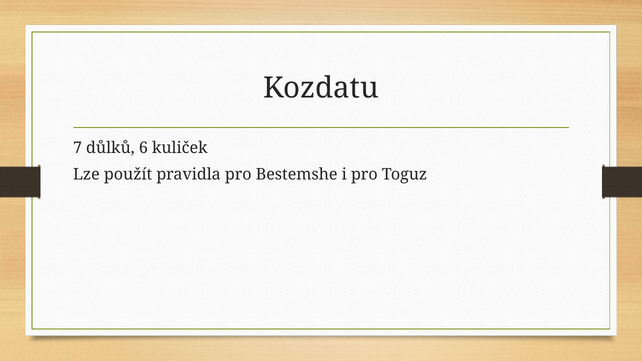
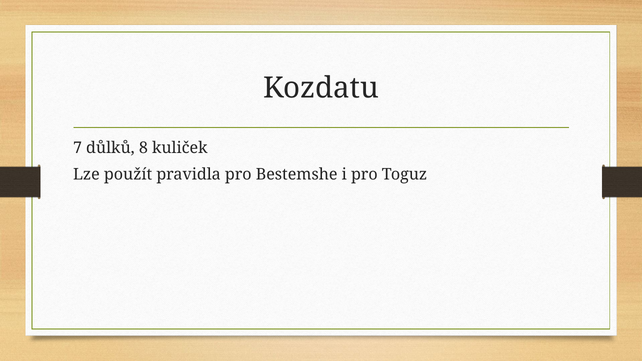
6: 6 -> 8
